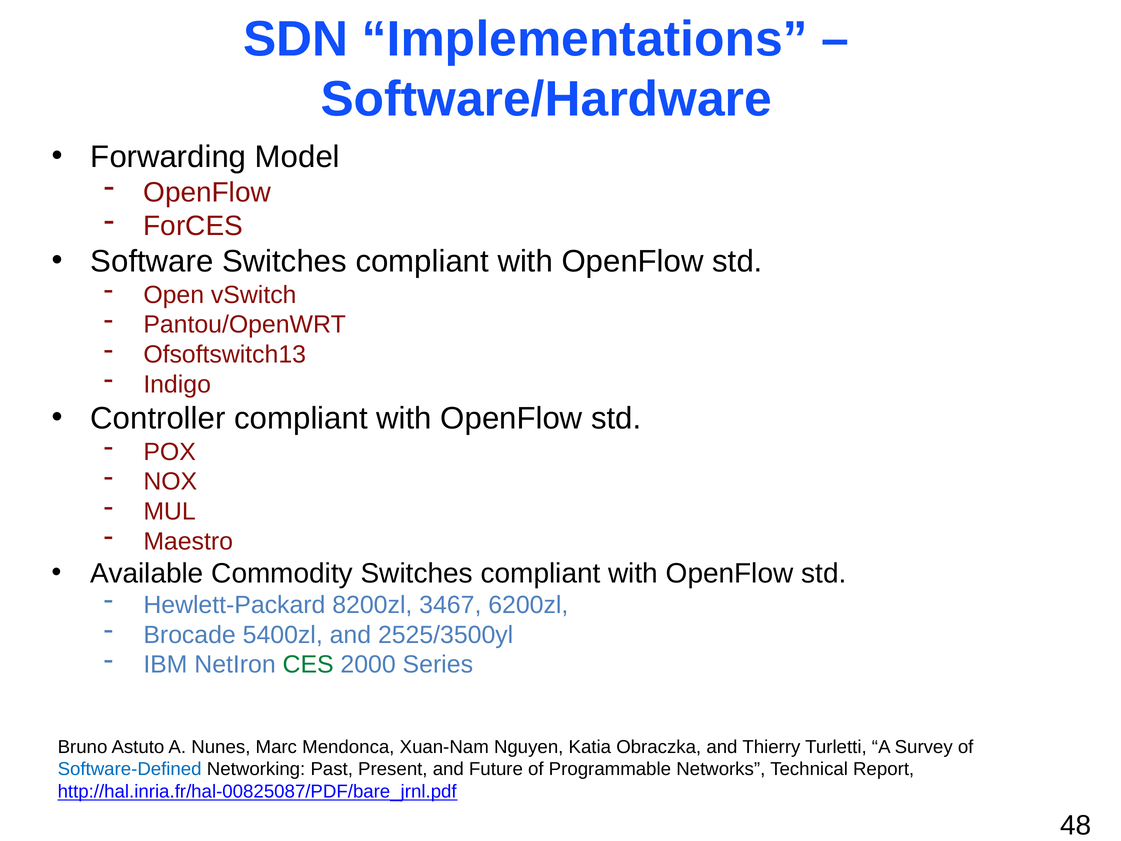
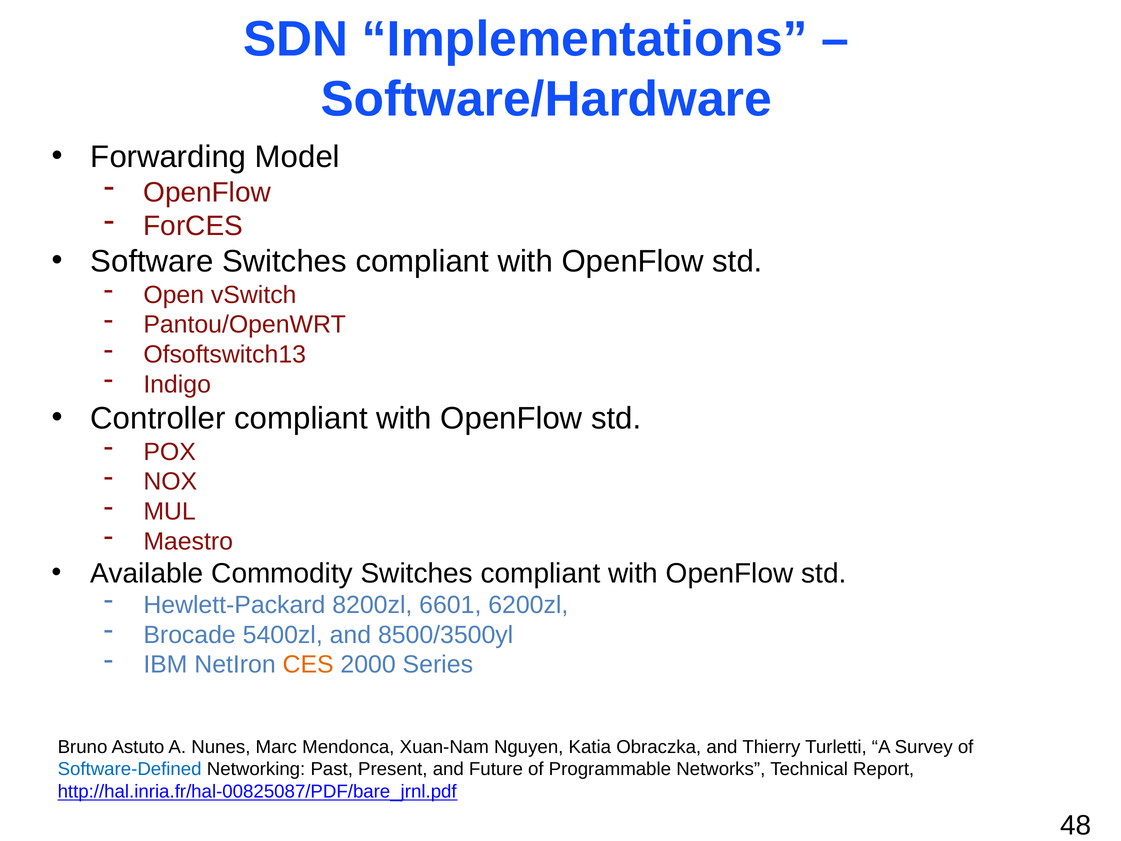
3467: 3467 -> 6601
2525/3500yl: 2525/3500yl -> 8500/3500yl
CES colour: green -> orange
